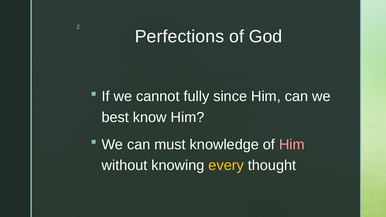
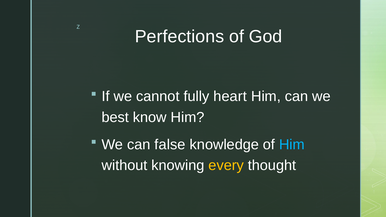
since: since -> heart
must: must -> false
Him at (292, 145) colour: pink -> light blue
